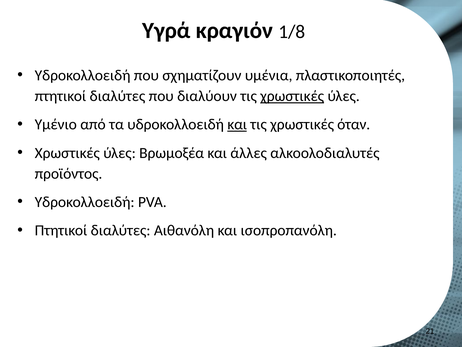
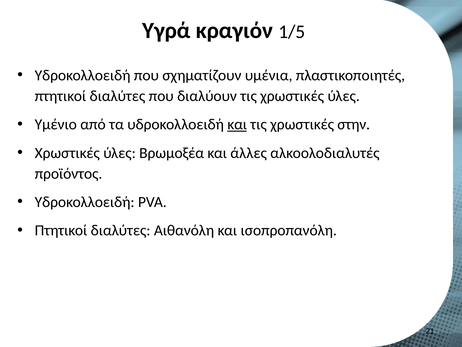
1/8: 1/8 -> 1/5
χρωστικές at (292, 96) underline: present -> none
όταν: όταν -> στην
